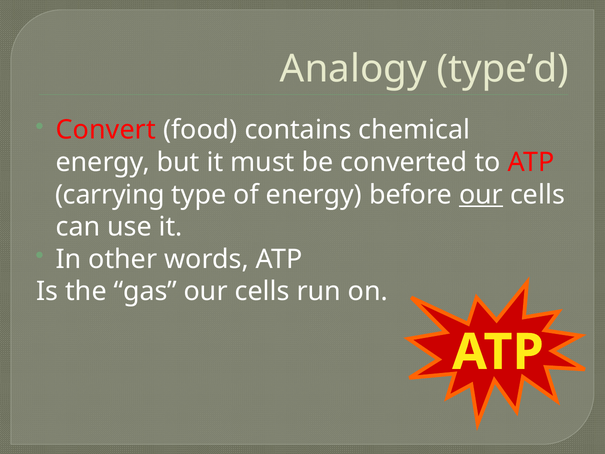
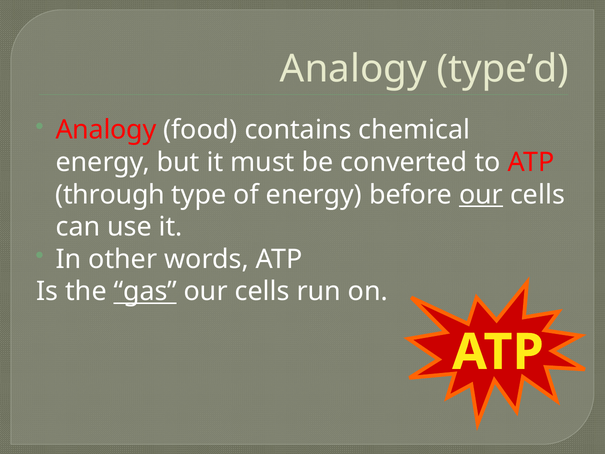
Convert at (106, 130): Convert -> Analogy
carrying: carrying -> through
gas underline: none -> present
